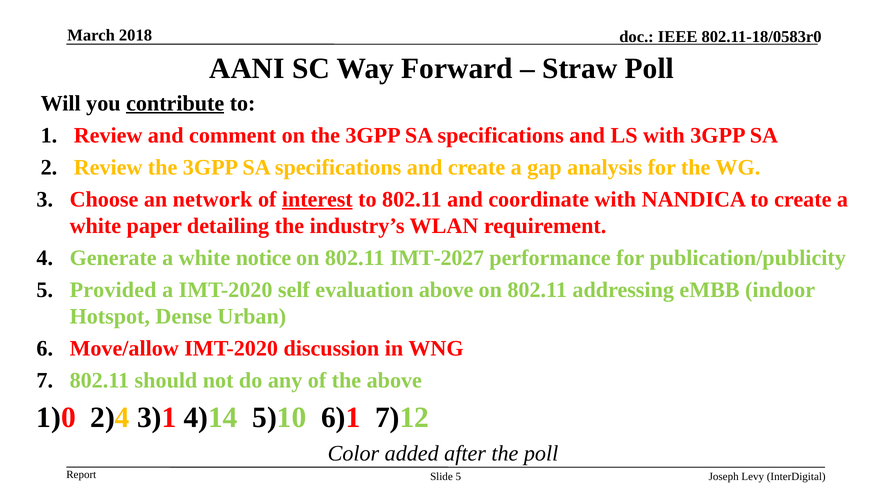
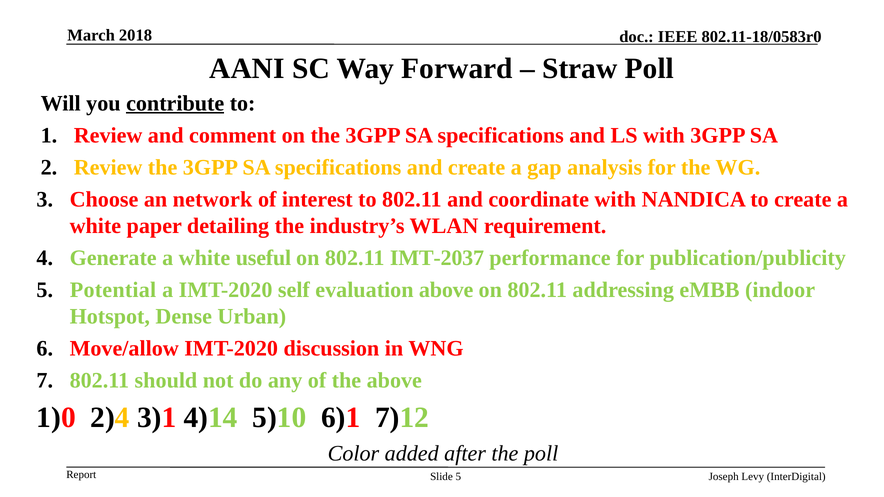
interest underline: present -> none
notice: notice -> useful
IMT-2027: IMT-2027 -> IMT-2037
Provided: Provided -> Potential
